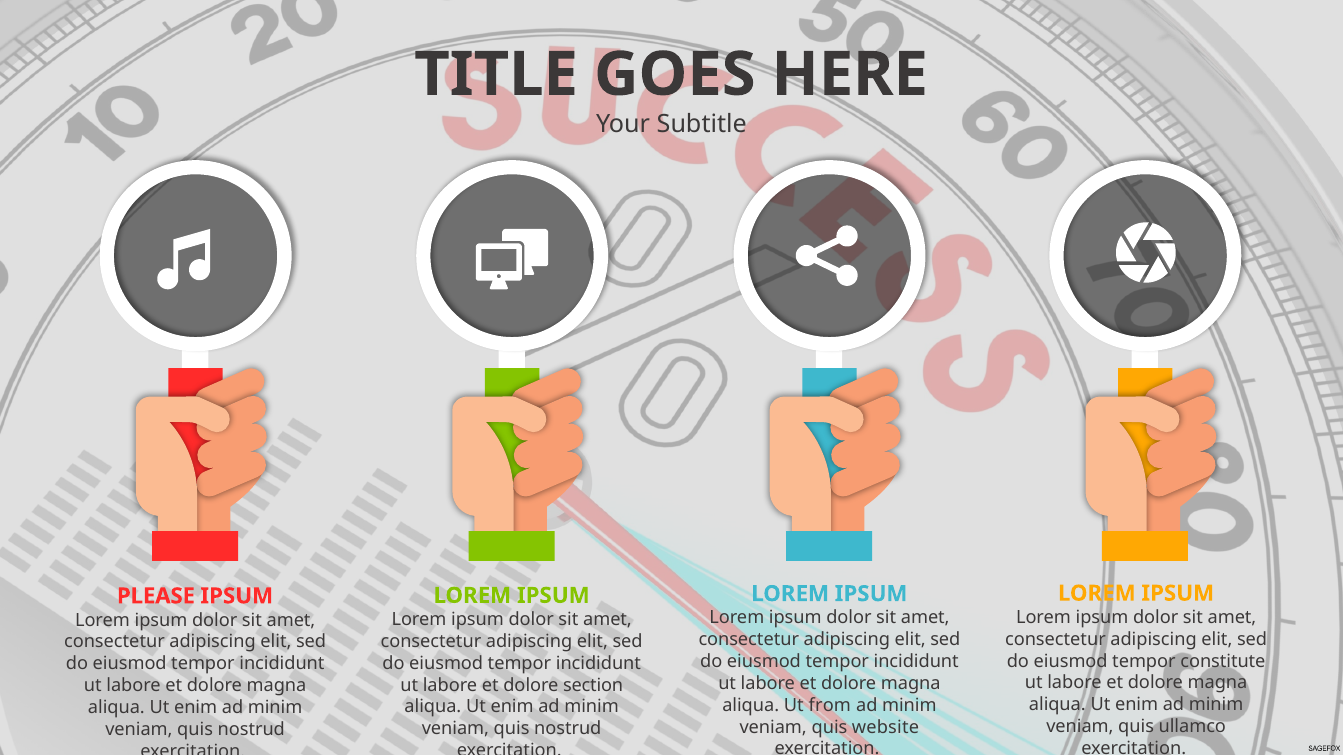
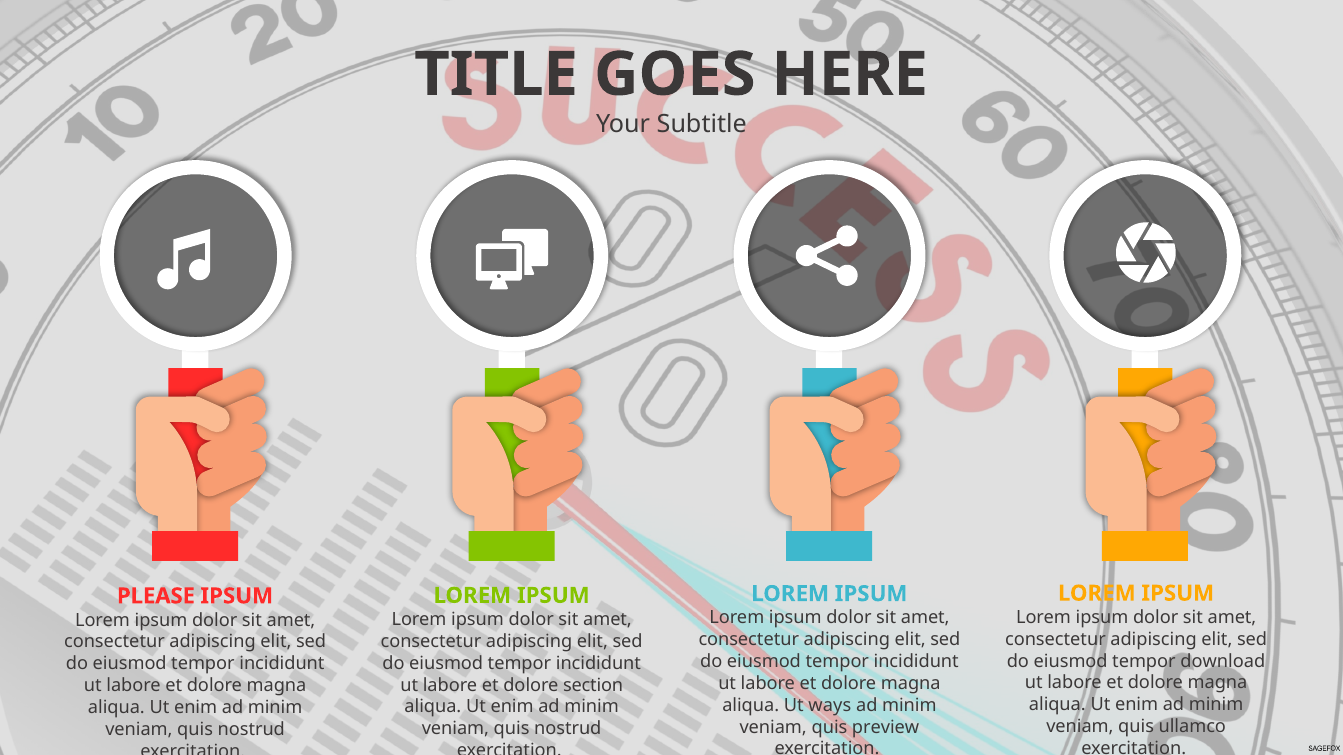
constitute: constitute -> download
from: from -> ways
website: website -> preview
